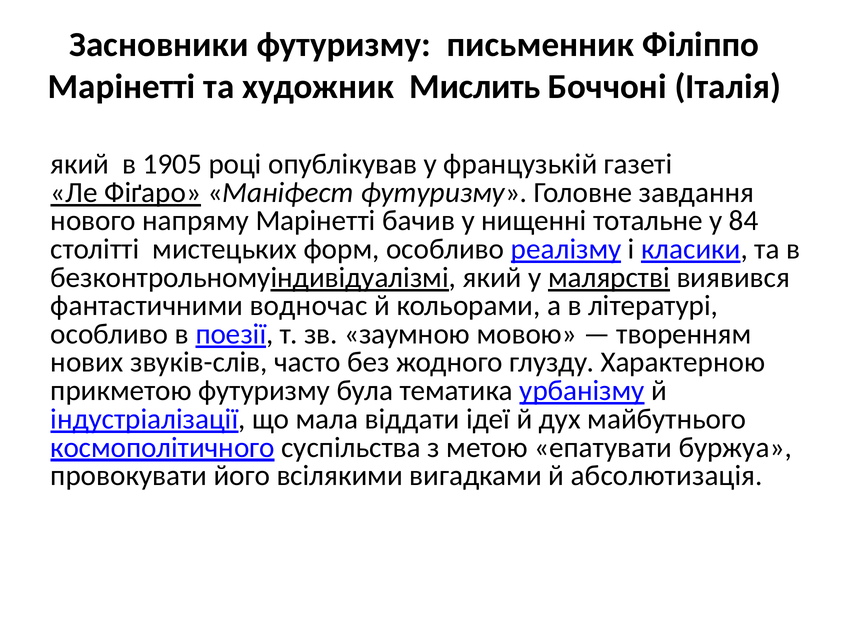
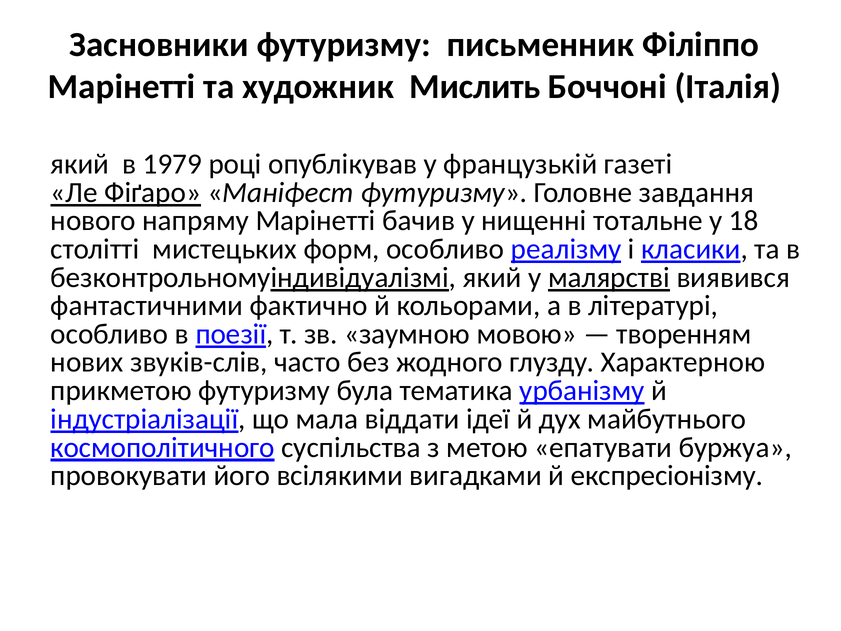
1905: 1905 -> 1979
84: 84 -> 18
водночас: водночас -> фактично
абсолютизація: абсолютизація -> експресіонізму
